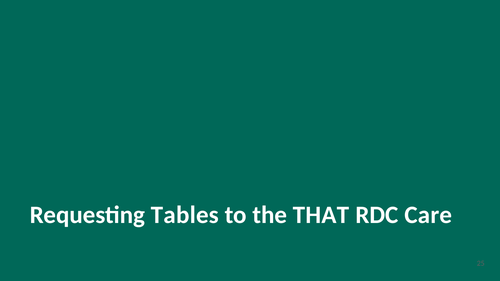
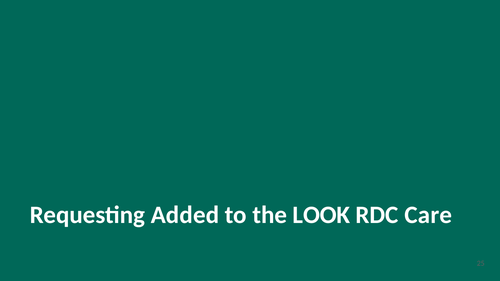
Tables: Tables -> Added
THAT: THAT -> LOOK
